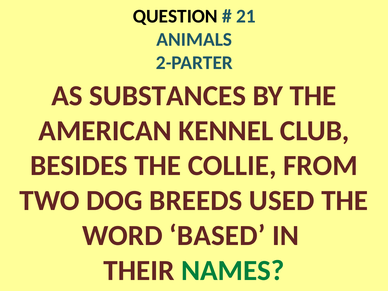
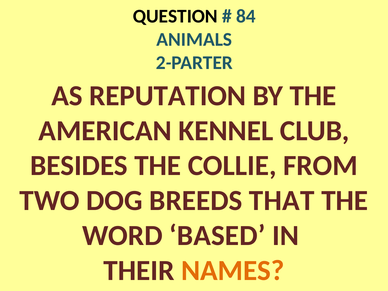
21: 21 -> 84
SUBSTANCES: SUBSTANCES -> REPUTATION
USED: USED -> THAT
NAMES colour: green -> orange
